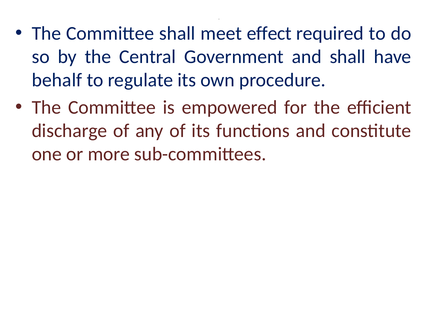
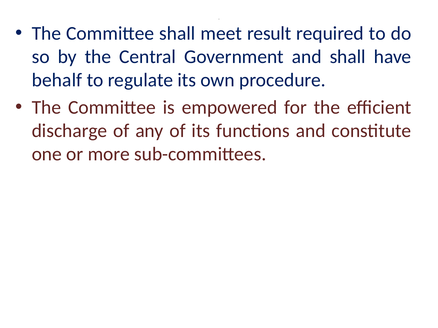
effect: effect -> result
